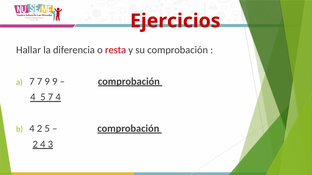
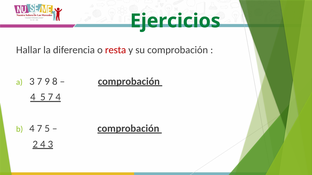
Ejercicios colour: red -> green
7 at (32, 82): 7 -> 3
9 9: 9 -> 8
4 2: 2 -> 7
